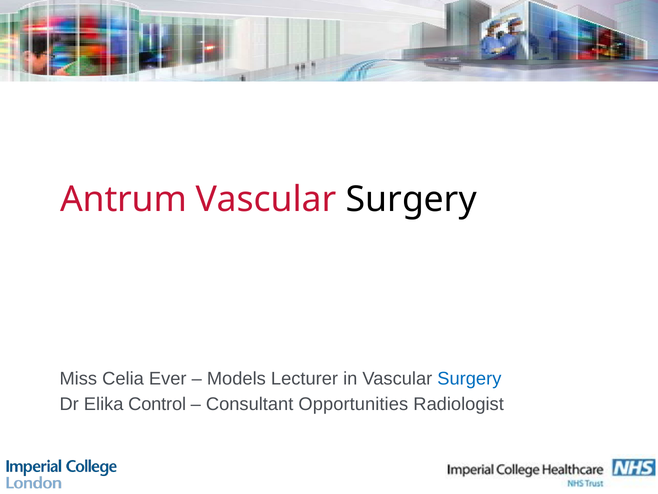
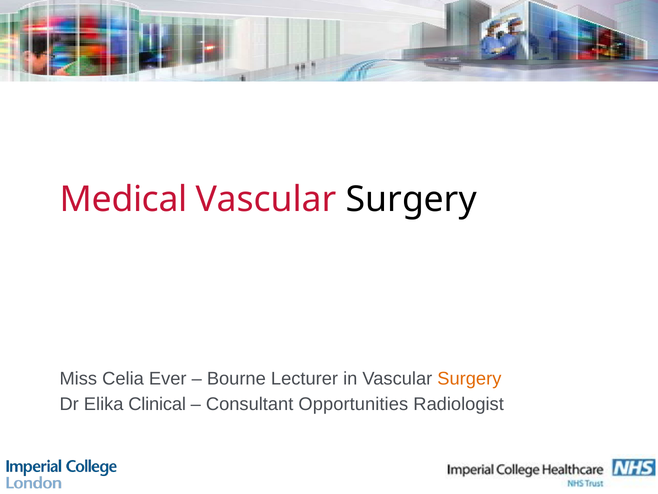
Antrum: Antrum -> Medical
Models: Models -> Bourne
Surgery at (469, 378) colour: blue -> orange
Control: Control -> Clinical
